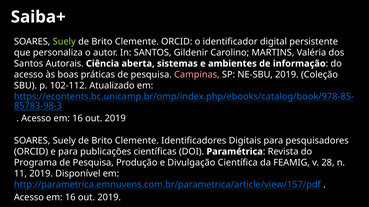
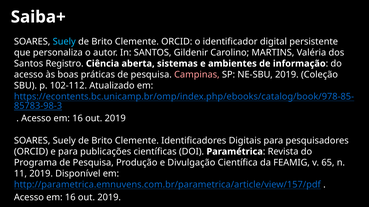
Suely at (64, 42) colour: light green -> light blue
Autorais: Autorais -> Registro
28: 28 -> 65
